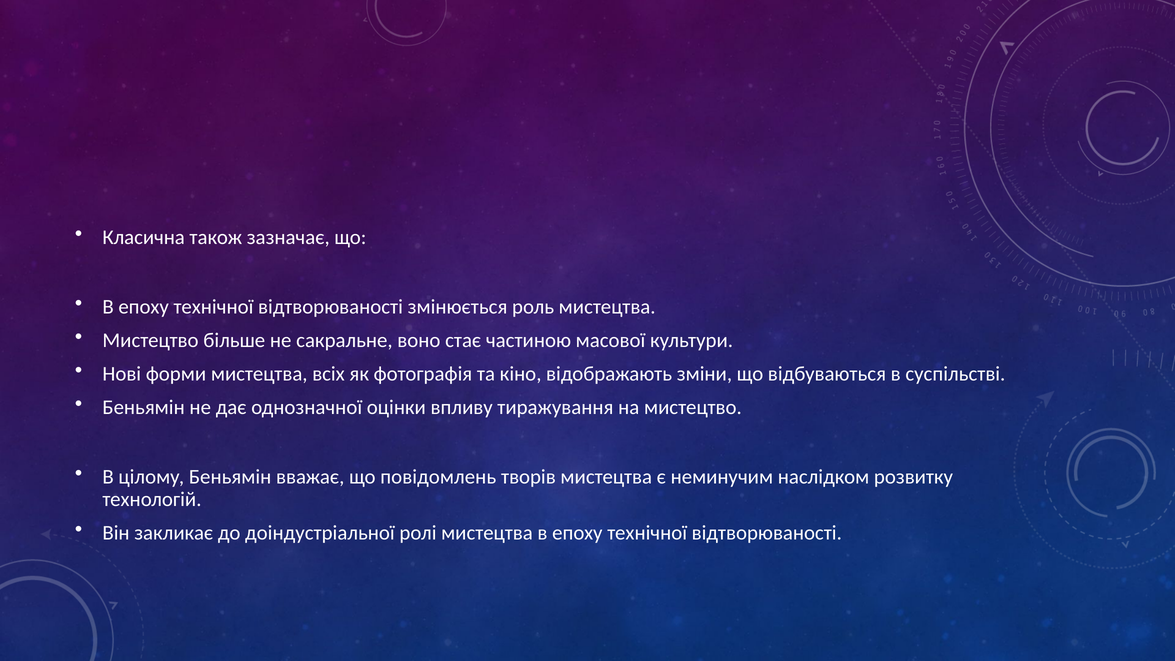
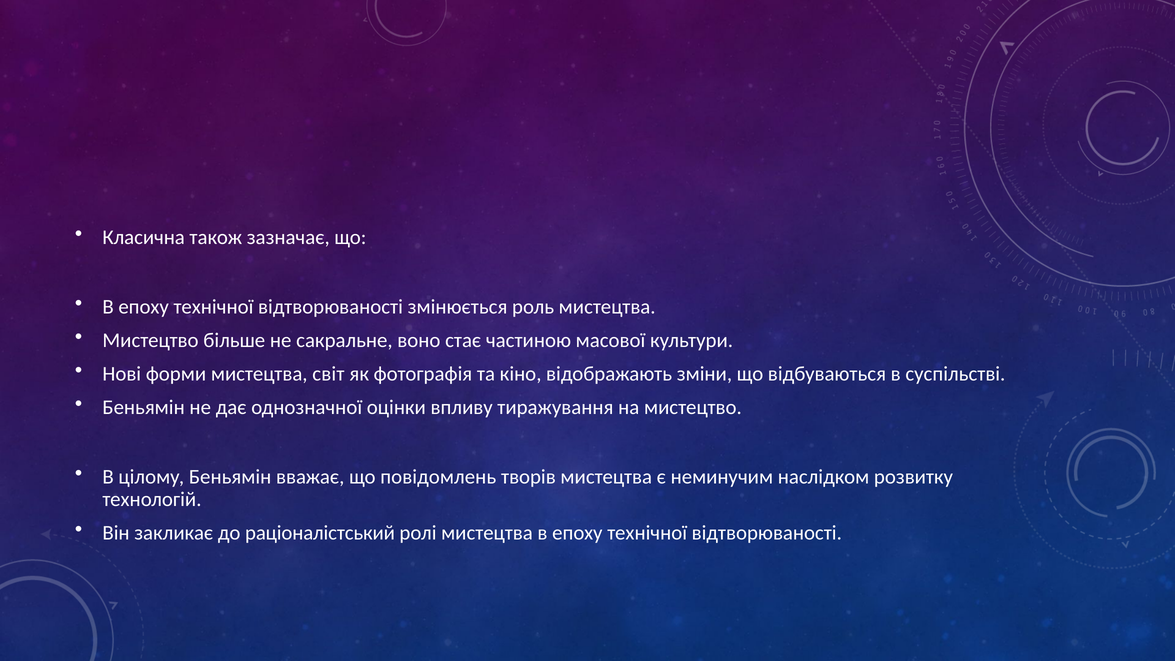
всіх: всіх -> світ
доіндустріальної: доіндустріальної -> раціоналістський
